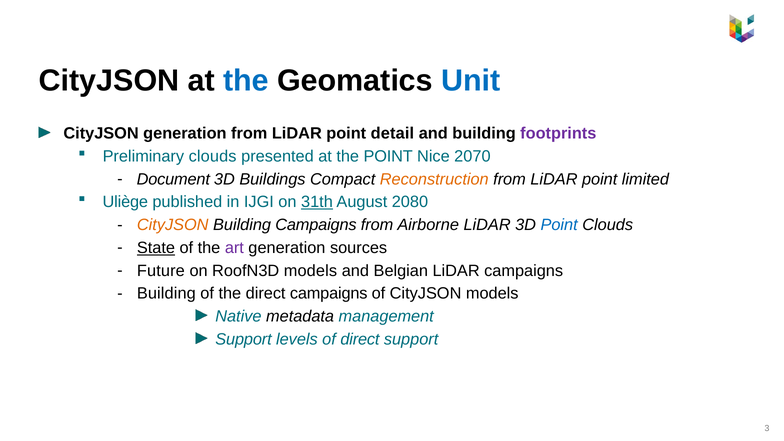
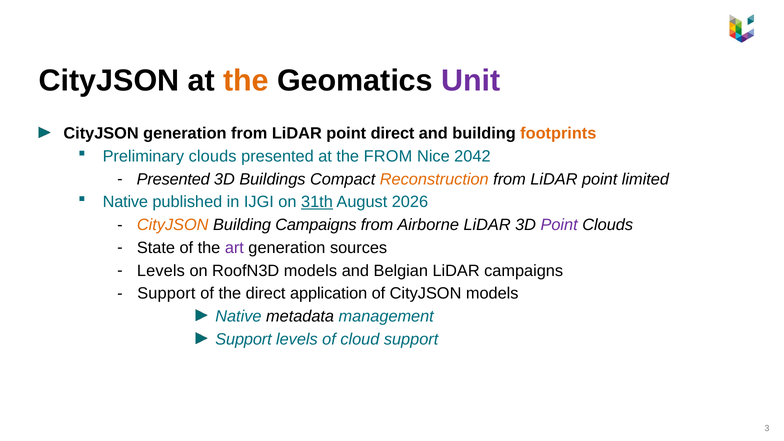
the at (246, 80) colour: blue -> orange
Unit colour: blue -> purple
point detail: detail -> direct
footprints colour: purple -> orange
the POINT: POINT -> FROM
2070: 2070 -> 2042
Document at (173, 179): Document -> Presented
Uliège at (125, 202): Uliège -> Native
2080: 2080 -> 2026
Point at (559, 225) colour: blue -> purple
State underline: present -> none
Future at (161, 271): Future -> Levels
Building at (166, 294): Building -> Support
direct campaigns: campaigns -> application
of direct: direct -> cloud
